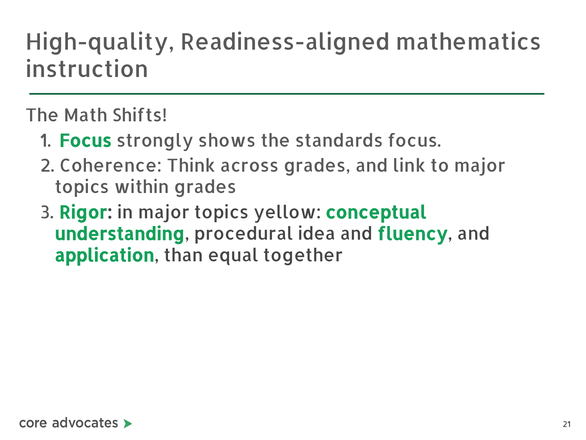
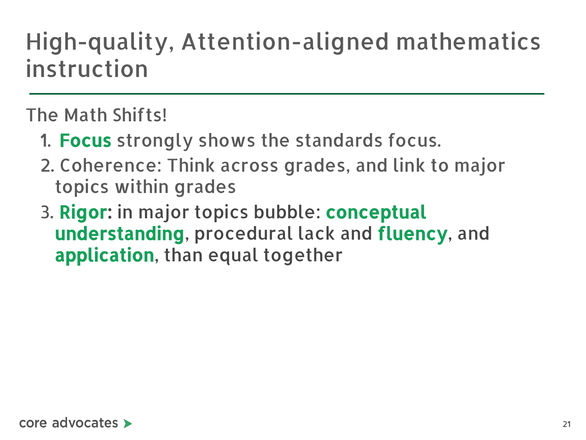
Readiness-aligned: Readiness-aligned -> Attention-aligned
yellow: yellow -> bubble
idea: idea -> lack
